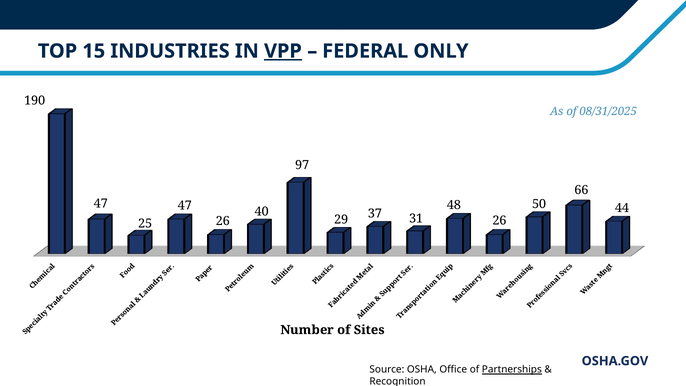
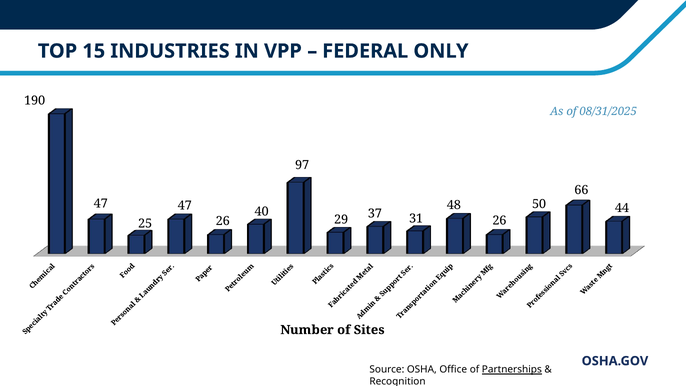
VPP underline: present -> none
